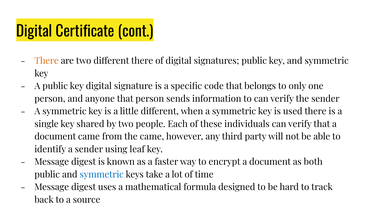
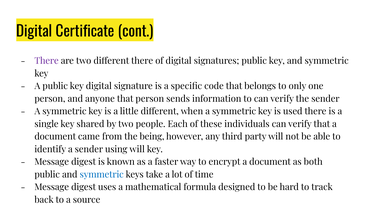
There at (47, 61) colour: orange -> purple
the came: came -> being
using leaf: leaf -> will
